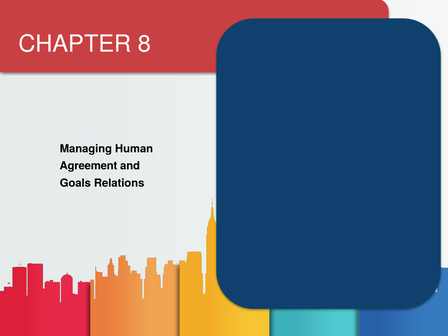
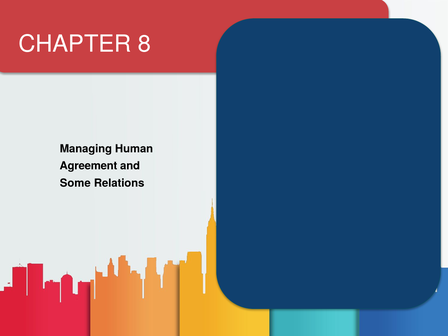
Goals: Goals -> Some
